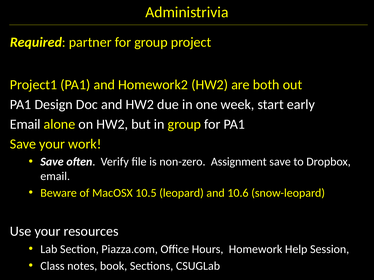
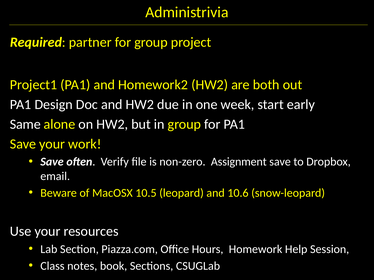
Email at (25, 124): Email -> Same
